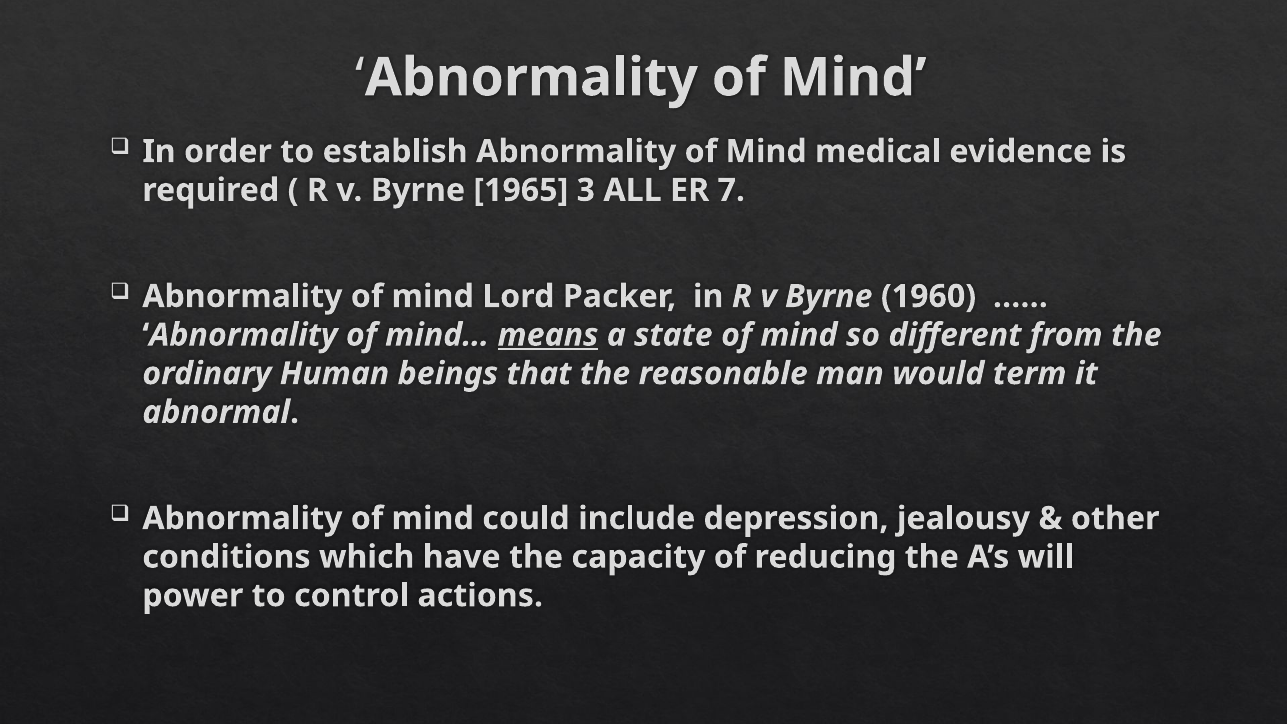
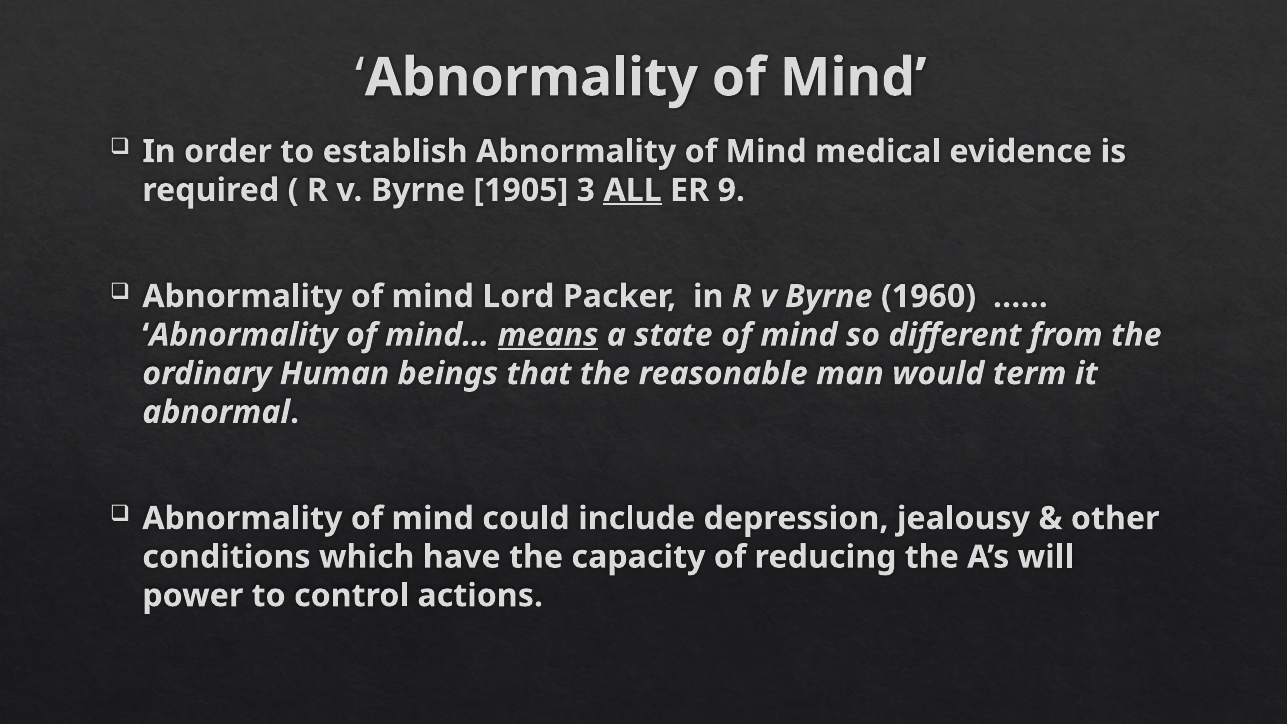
1965: 1965 -> 1905
ALL underline: none -> present
7: 7 -> 9
